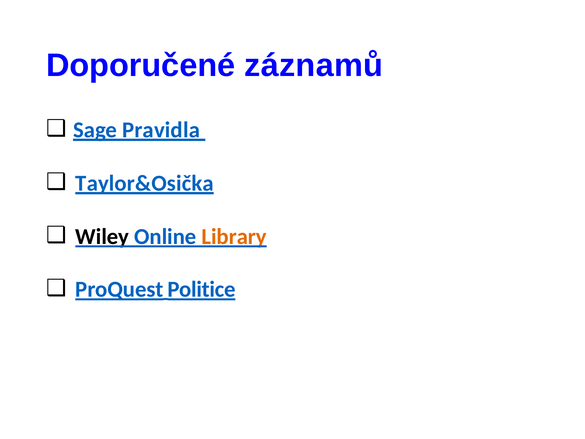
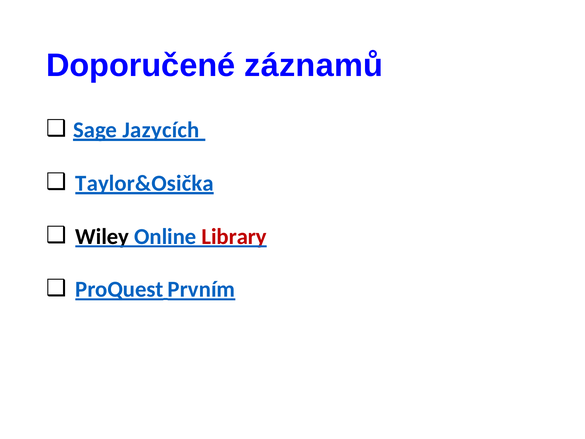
Pravidla: Pravidla -> Jazycích
Library colour: orange -> red
Politice: Politice -> Prvním
